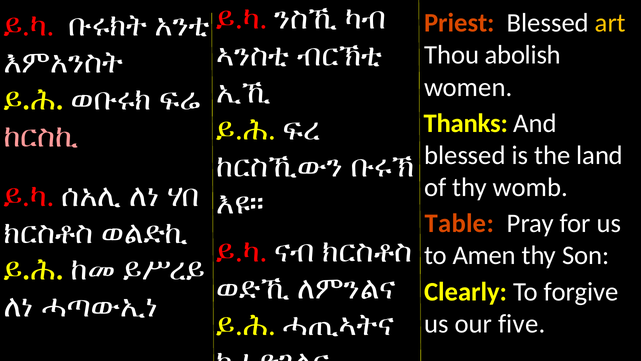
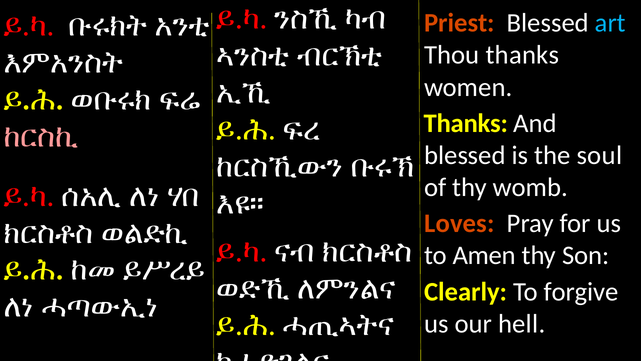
art colour: yellow -> light blue
Thou abolish: abolish -> thanks
land: land -> soul
Table: Table -> Loves
five: five -> hell
